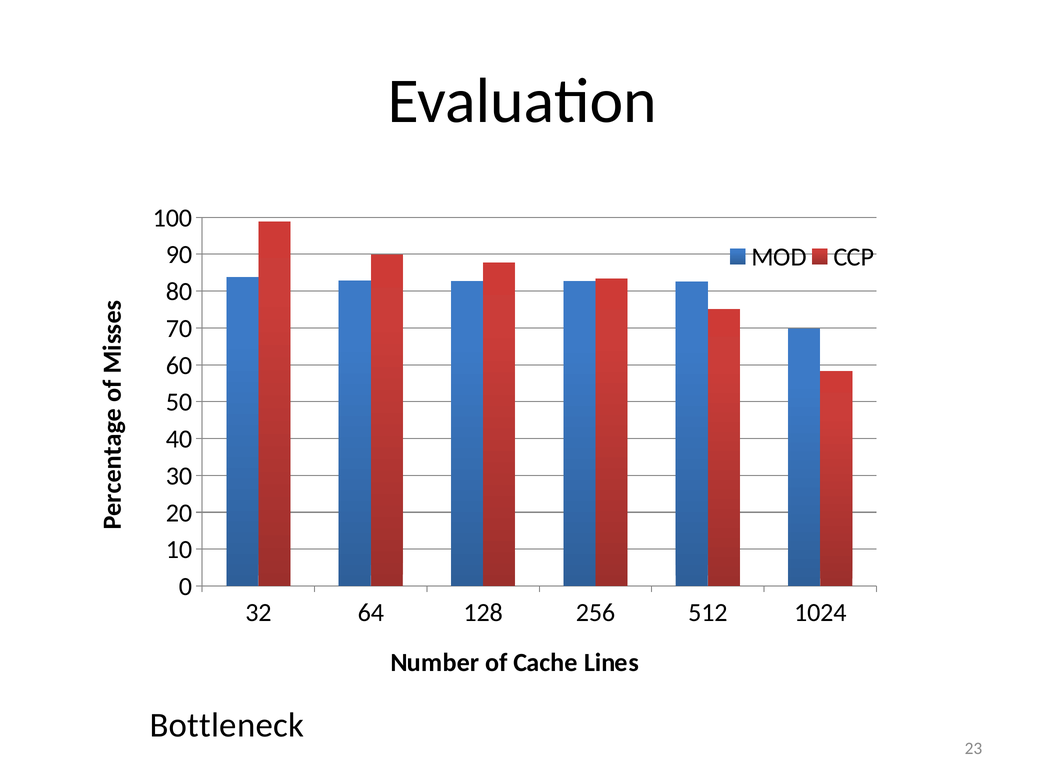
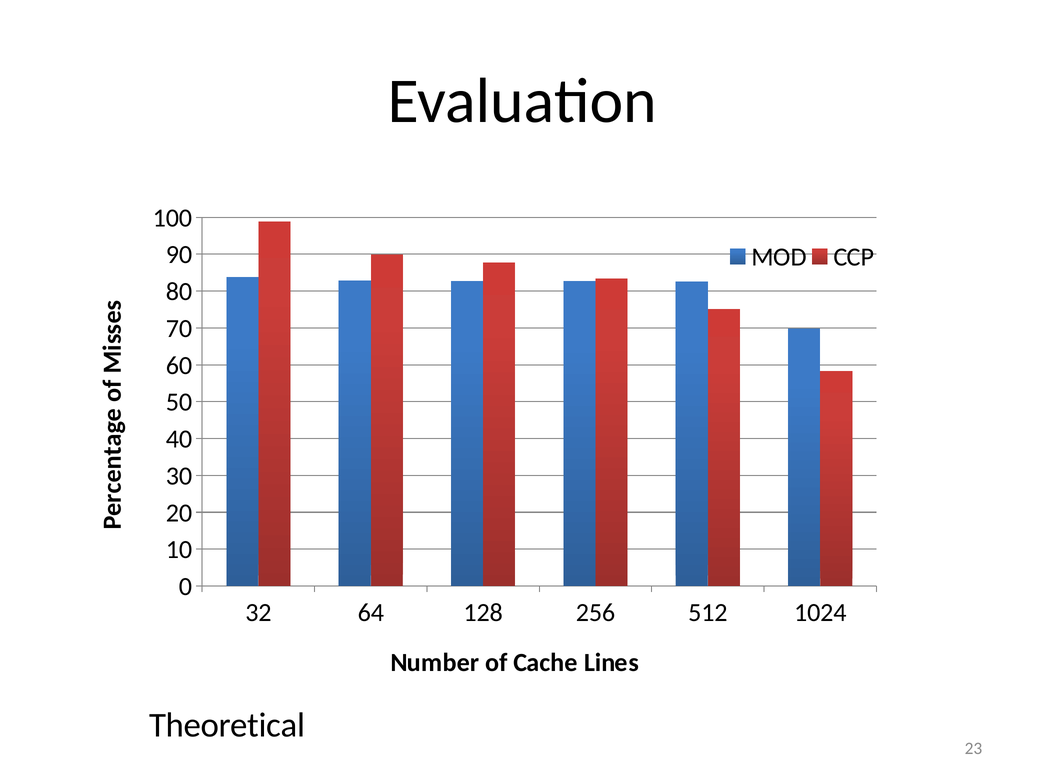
Bottleneck: Bottleneck -> Theoretical
